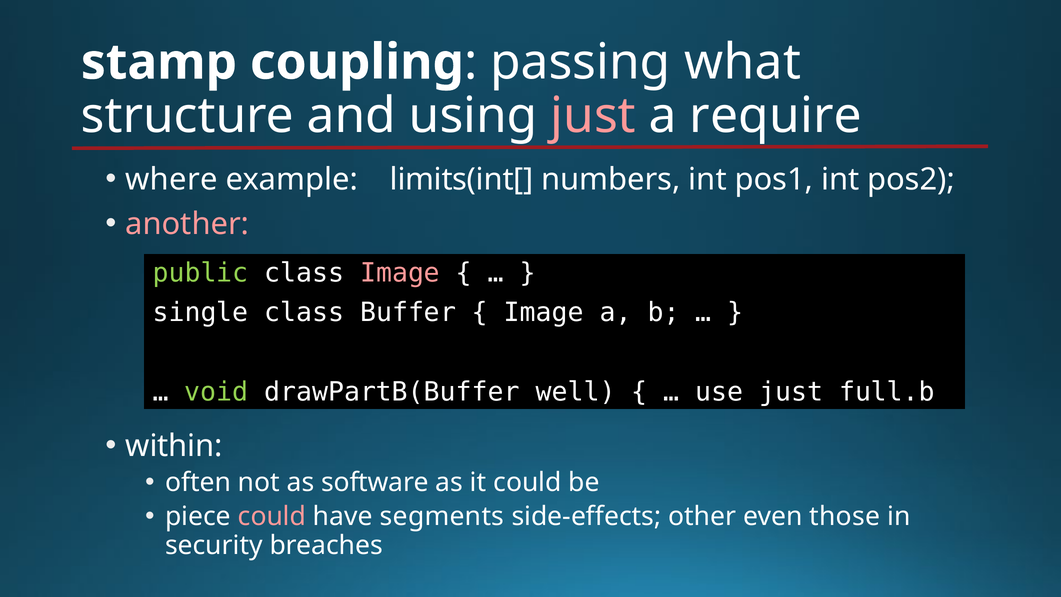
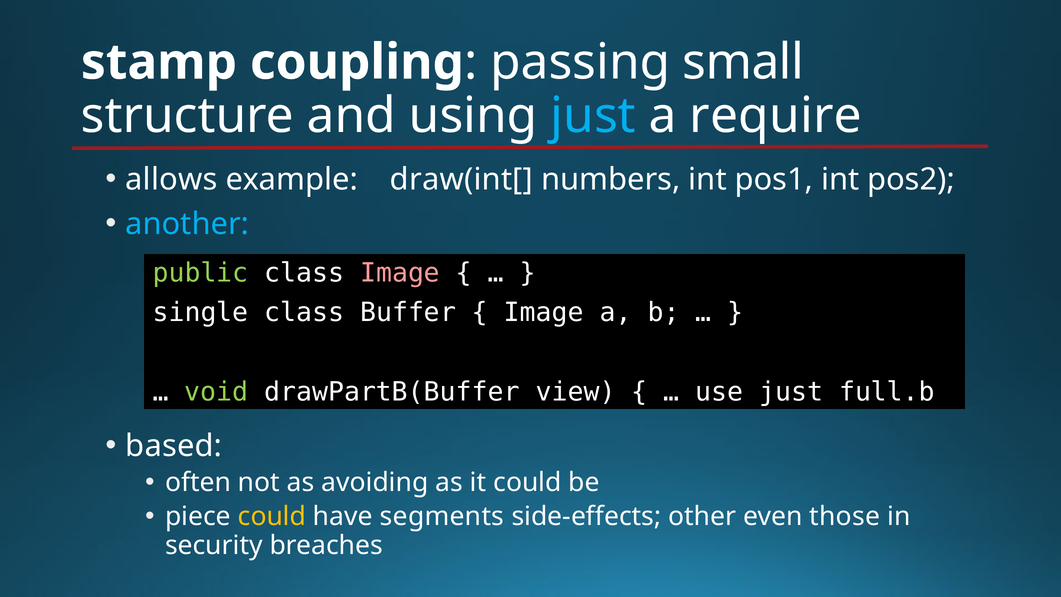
what: what -> small
just at (593, 116) colour: pink -> light blue
where: where -> allows
limits(int[: limits(int[ -> draw(int[
another colour: pink -> light blue
well: well -> view
within: within -> based
software: software -> avoiding
could at (272, 516) colour: pink -> yellow
